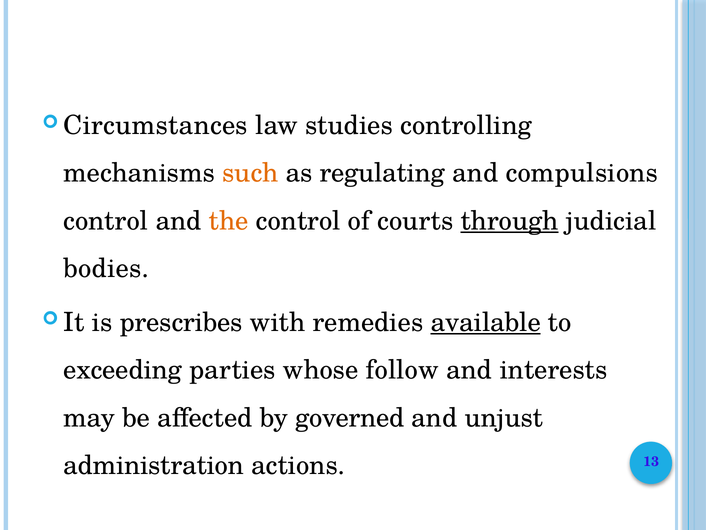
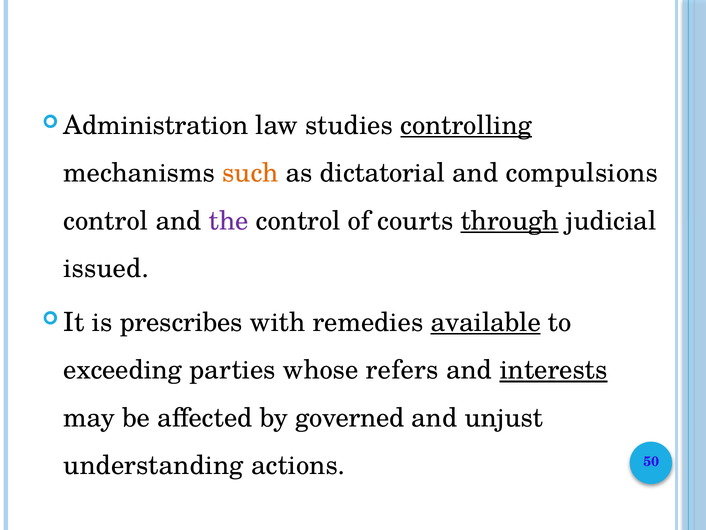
Circumstances: Circumstances -> Administration
controlling underline: none -> present
regulating: regulating -> dictatorial
the colour: orange -> purple
bodies: bodies -> issued
follow: follow -> refers
interests underline: none -> present
administration: administration -> understanding
13: 13 -> 50
